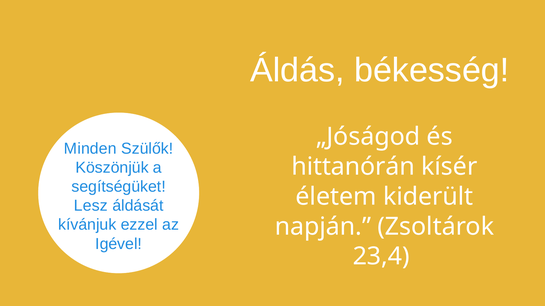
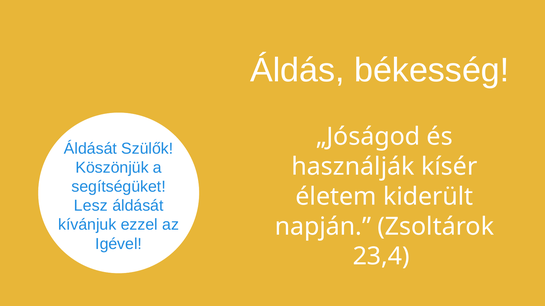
Minden at (90, 149): Minden -> Áldását
hittanórán: hittanórán -> használják
